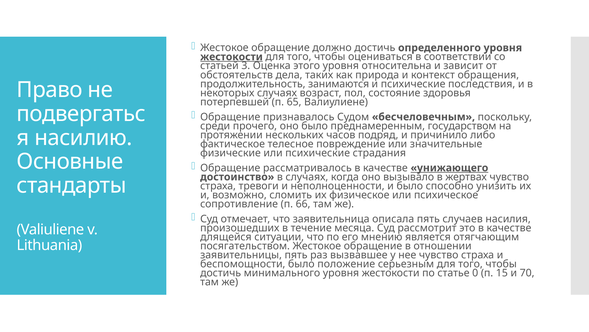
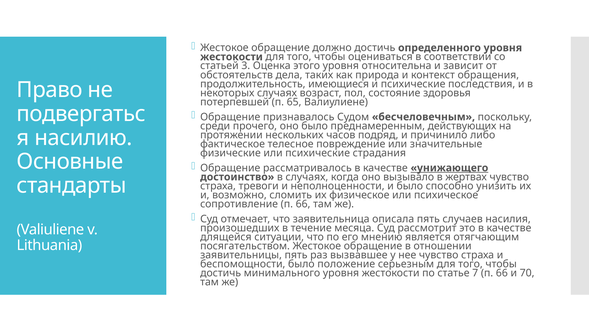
жестокости at (231, 57) underline: present -> none
занимаются: занимаются -> имеющиеся
государством: государством -> действующих
0: 0 -> 7
15 at (502, 273): 15 -> 66
